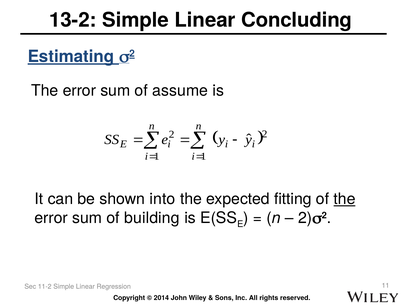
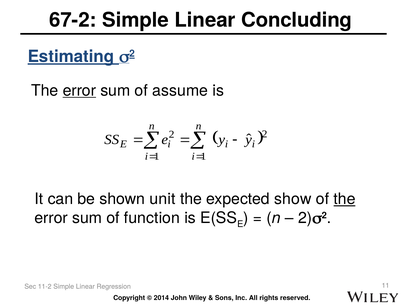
13-2: 13-2 -> 67-2
error at (79, 91) underline: none -> present
into: into -> unit
fitting: fitting -> show
building: building -> function
